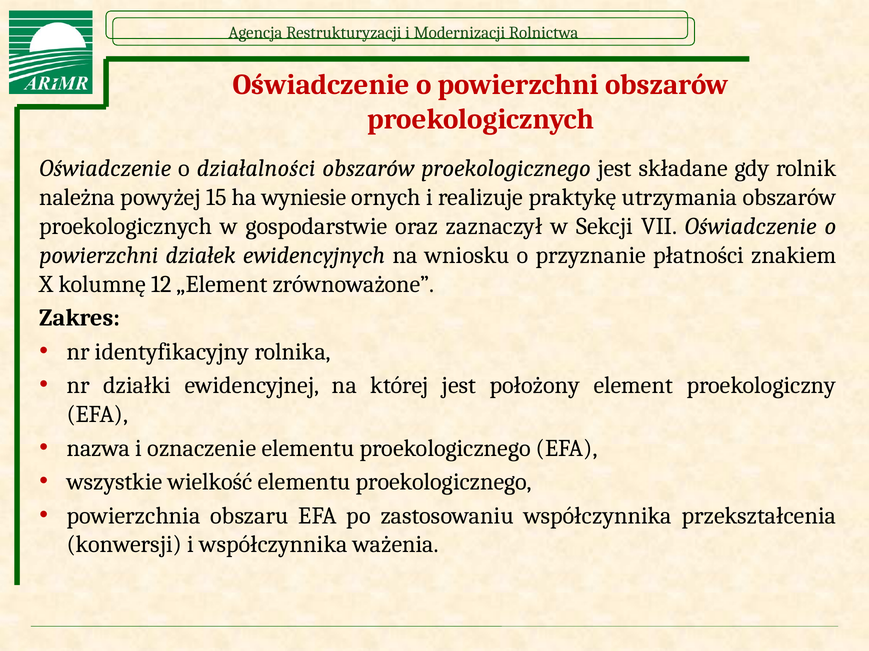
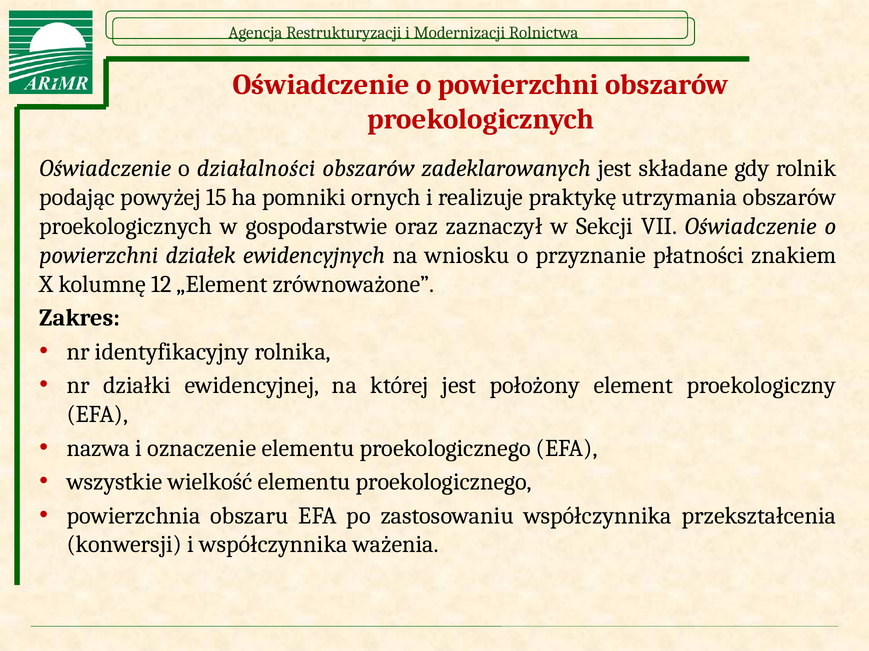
obszarów proekologicznego: proekologicznego -> zadeklarowanych
należna: należna -> podając
wyniesie: wyniesie -> pomniki
